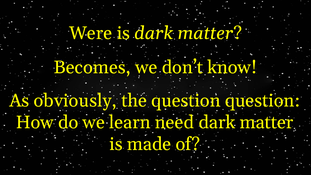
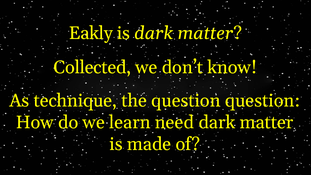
Were: Were -> Eakly
Becomes: Becomes -> Collected
obviously: obviously -> technique
